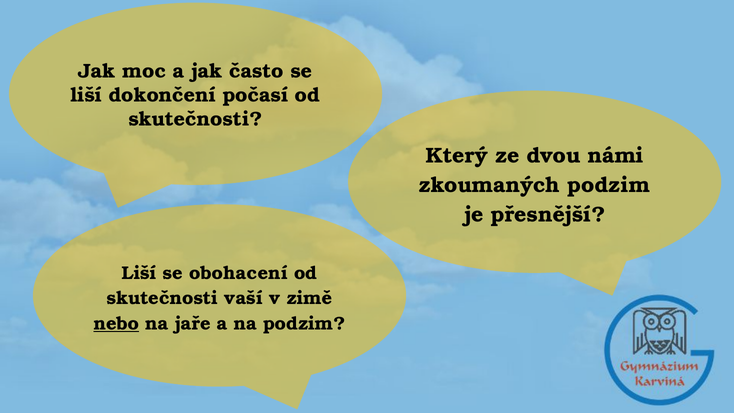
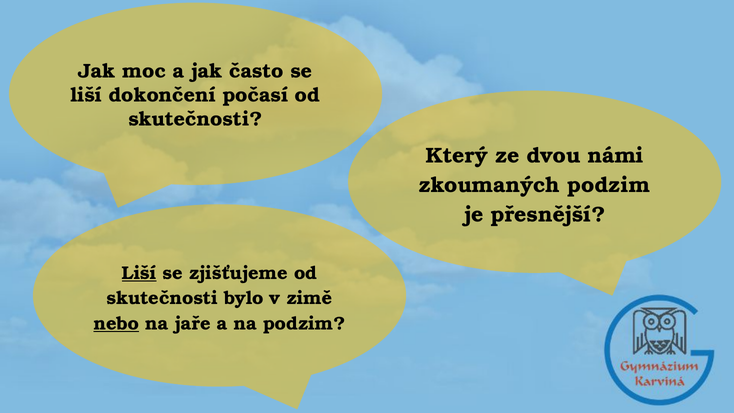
Liší at (139, 273) underline: none -> present
obohacení: obohacení -> zjišťujeme
vaší: vaší -> bylo
